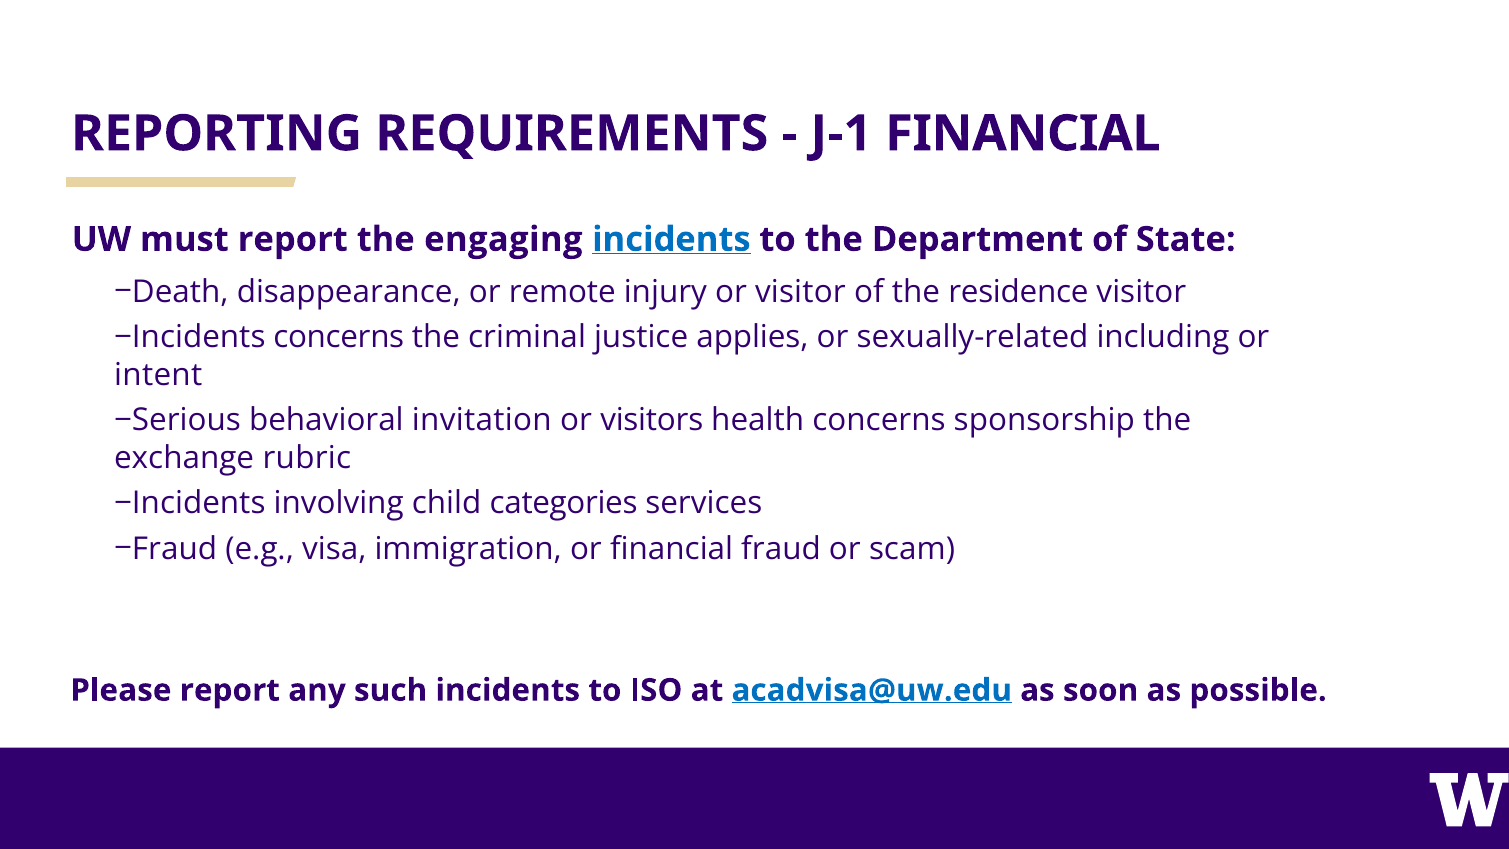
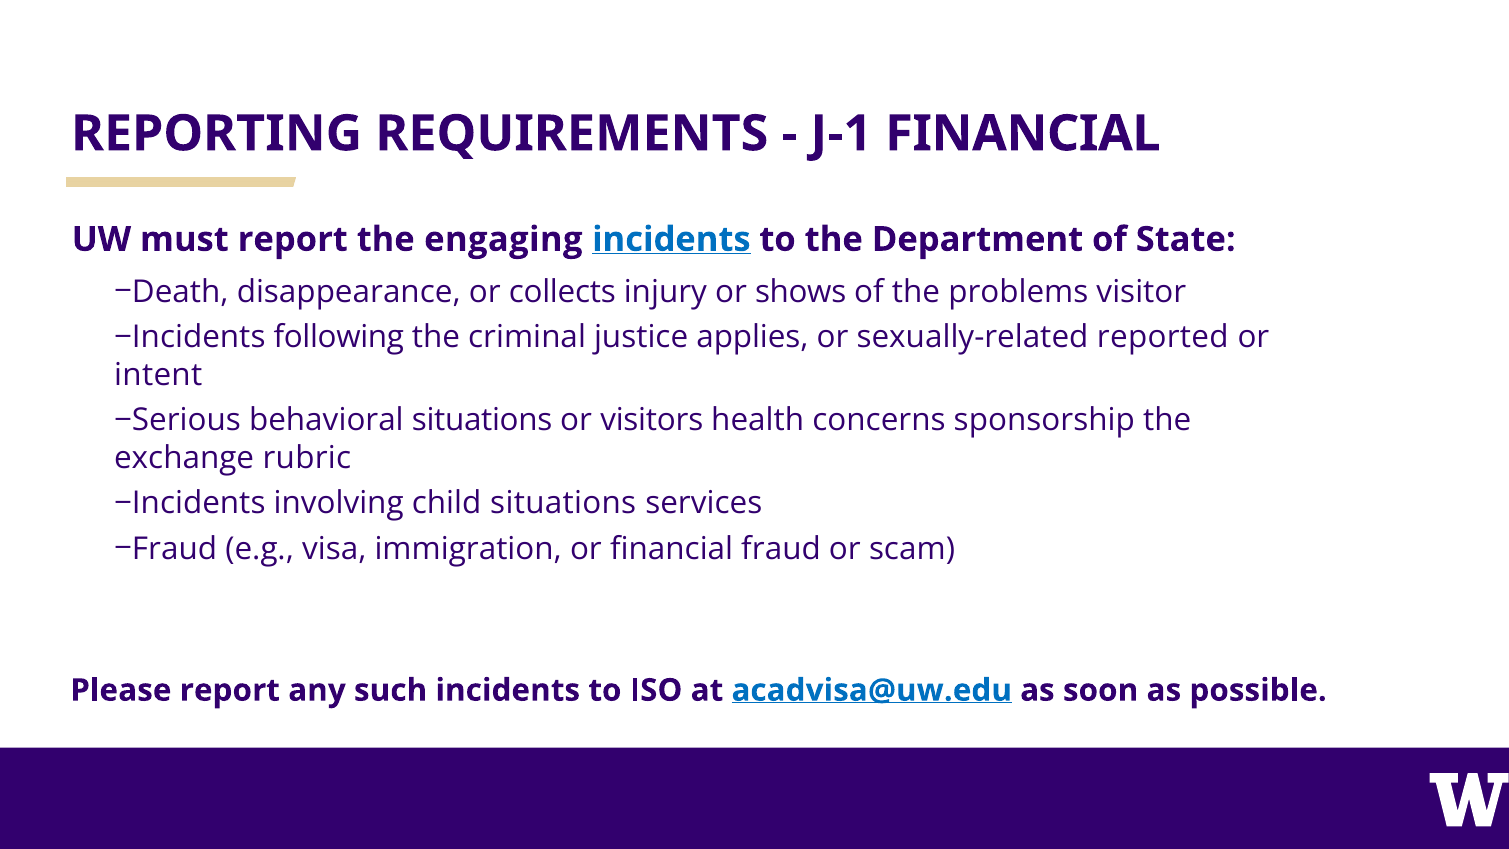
remote: remote -> collects
or visitor: visitor -> shows
residence: residence -> problems
concerns at (339, 337): concerns -> following
including: including -> reported
behavioral invitation: invitation -> situations
child categories: categories -> situations
